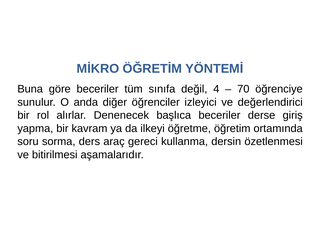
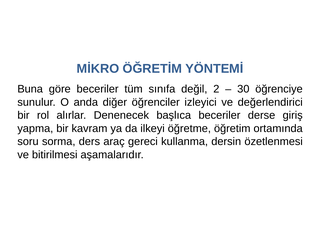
4: 4 -> 2
70: 70 -> 30
